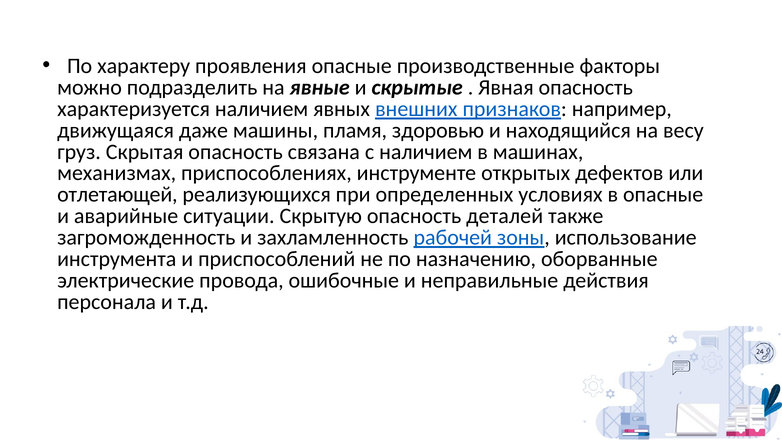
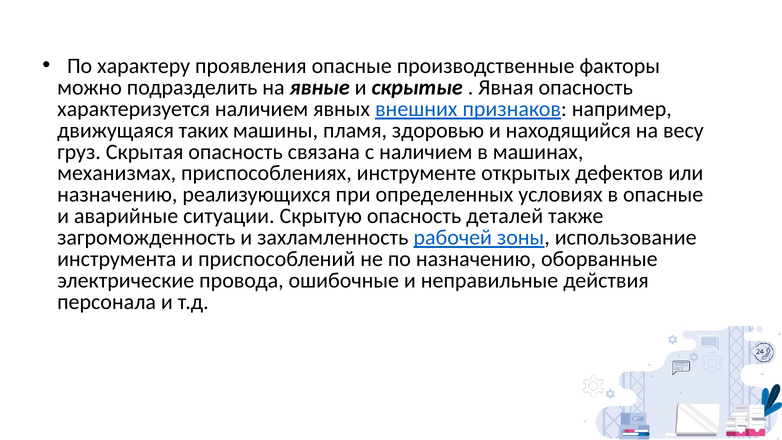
даже: даже -> таких
отлетающей at (117, 195): отлетающей -> назначению
